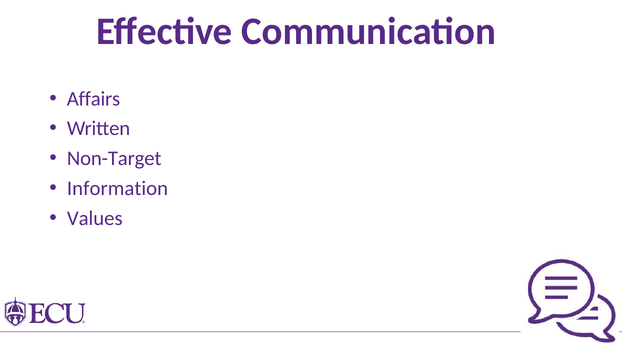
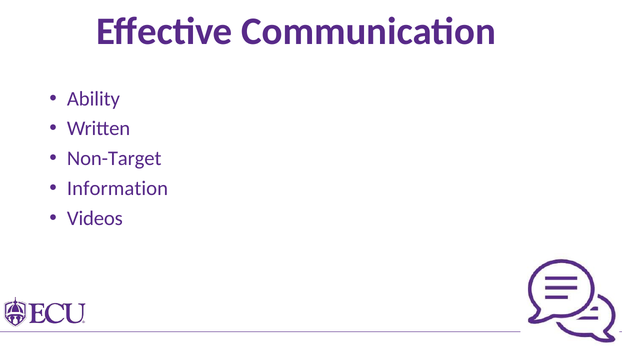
Affairs: Affairs -> Ability
Values: Values -> Videos
